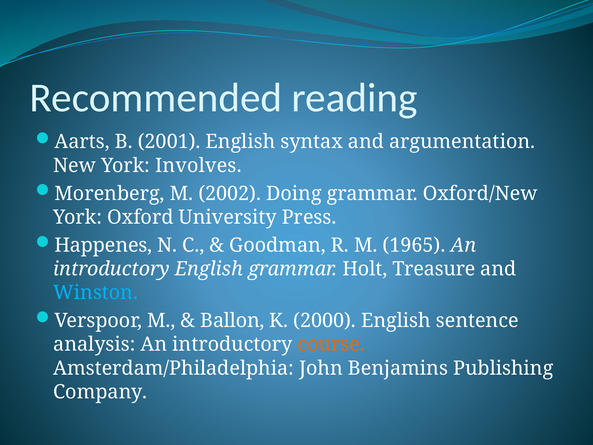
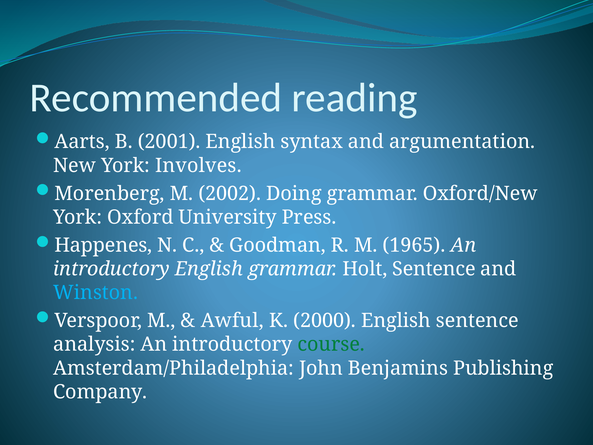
Holt Treasure: Treasure -> Sentence
Ballon: Ballon -> Awful
course colour: orange -> green
